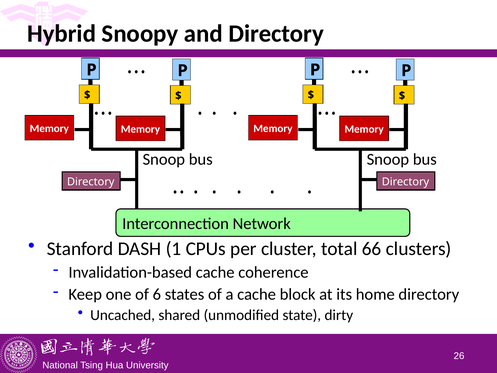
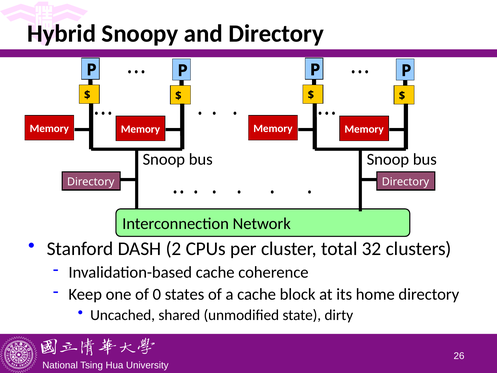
1: 1 -> 2
66: 66 -> 32
6: 6 -> 0
